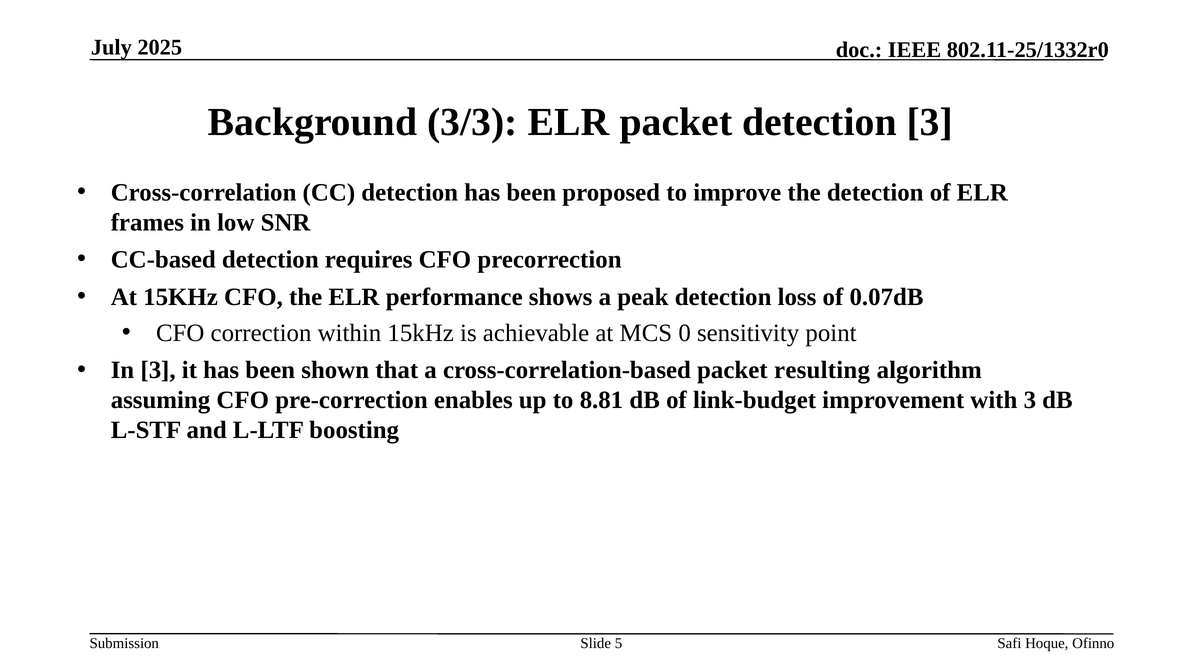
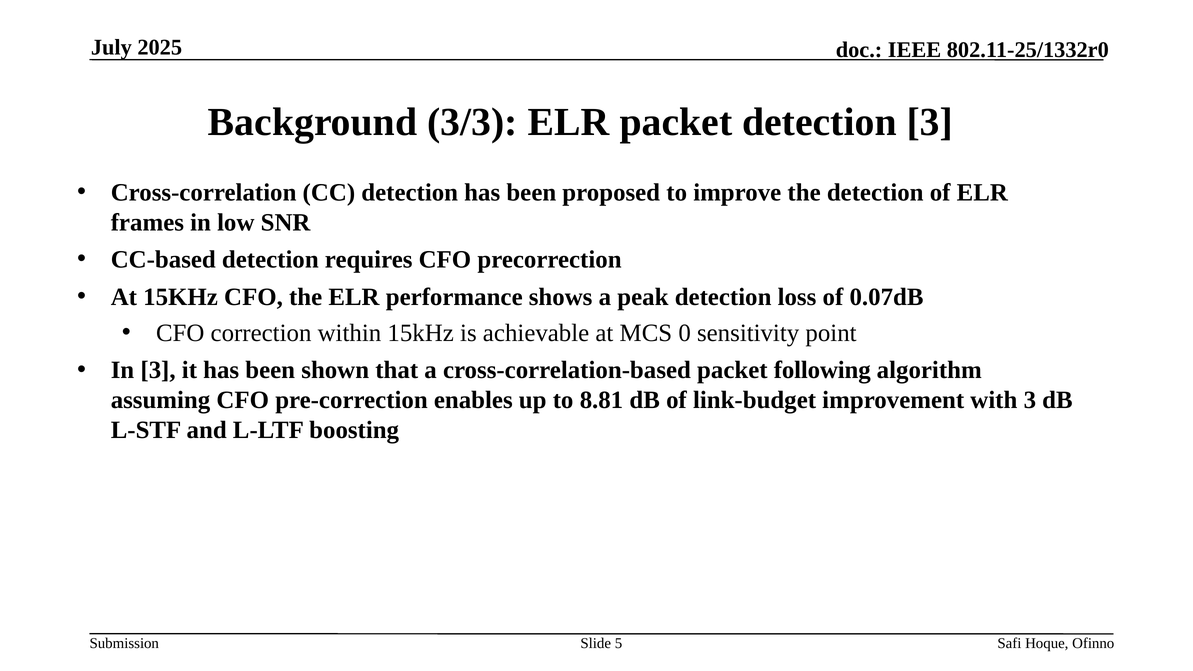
resulting: resulting -> following
